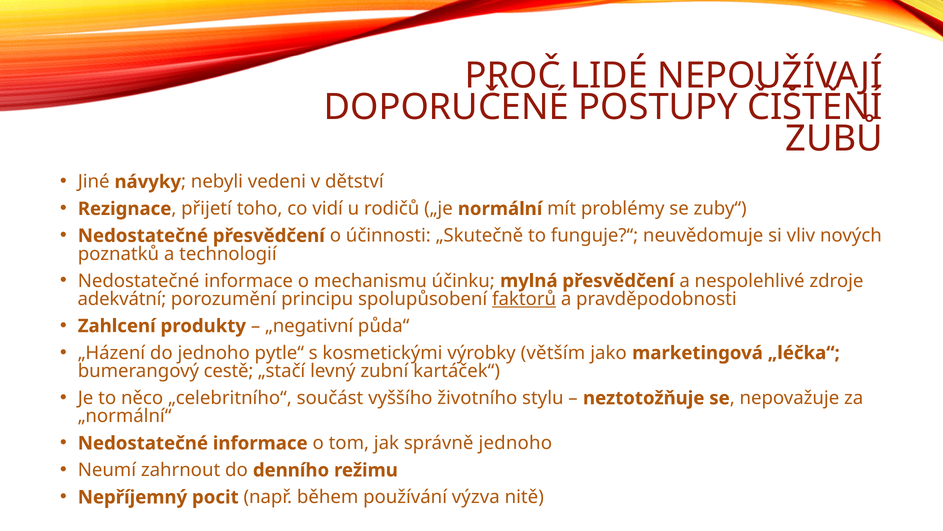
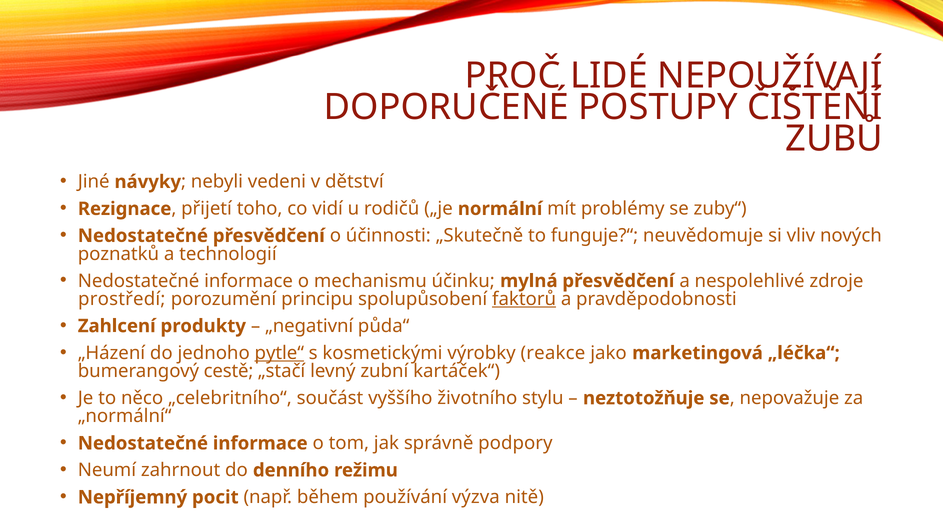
adekvátní: adekvátní -> prostředí
pytle“ underline: none -> present
větším: větším -> reakce
správně jednoho: jednoho -> podpory
